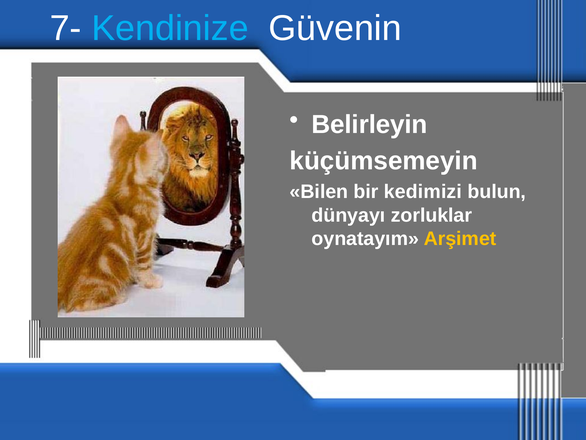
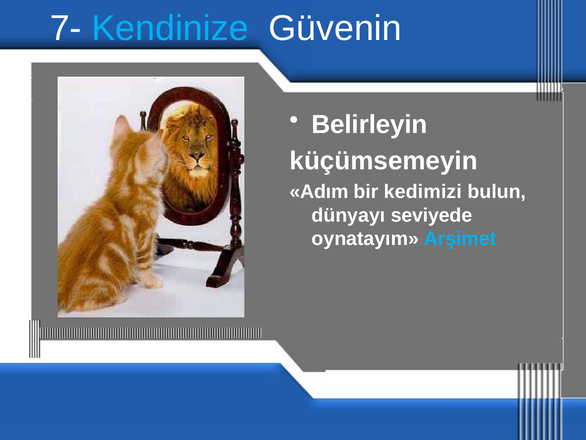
Bilen: Bilen -> Adım
zorluklar: zorluklar -> seviyede
Arşimet colour: yellow -> light blue
